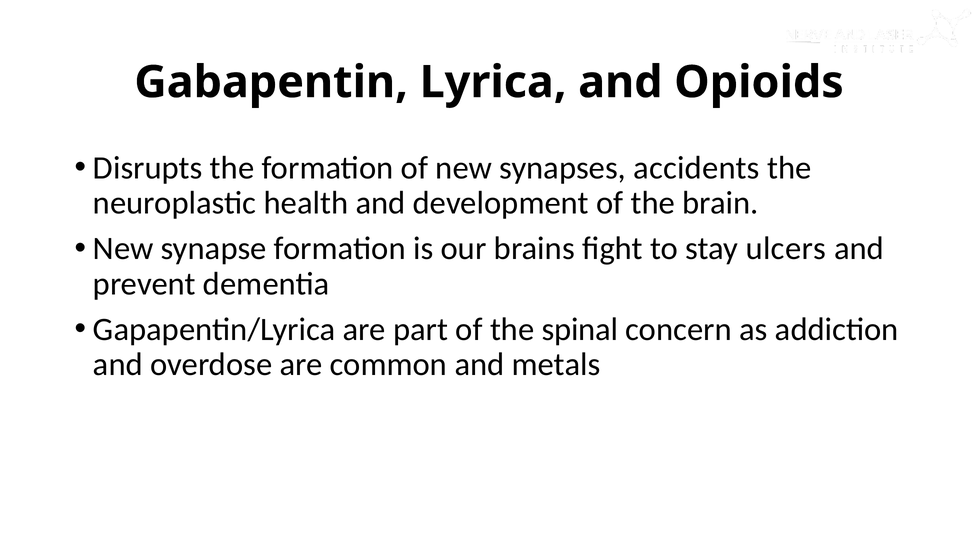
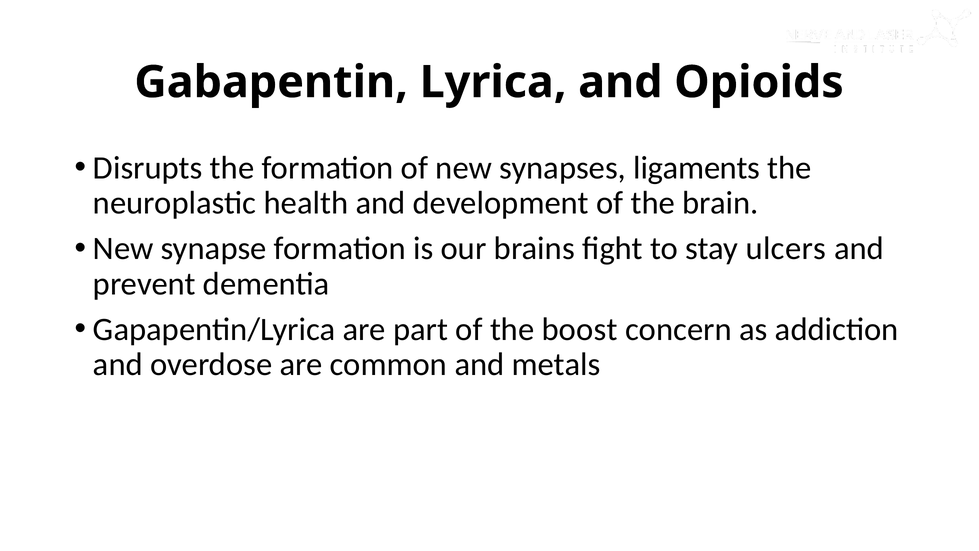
accidents: accidents -> ligaments
spinal: spinal -> boost
